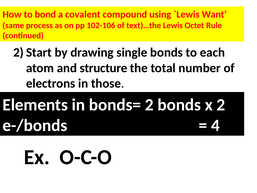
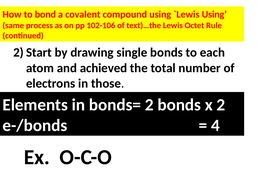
Want at (214, 14): Want -> Using
structure: structure -> achieved
